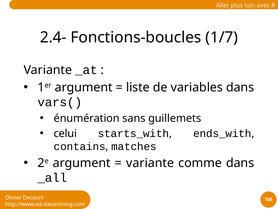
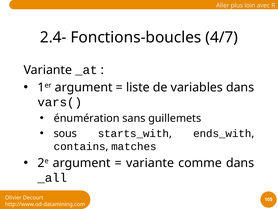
1/7: 1/7 -> 4/7
celui: celui -> sous
